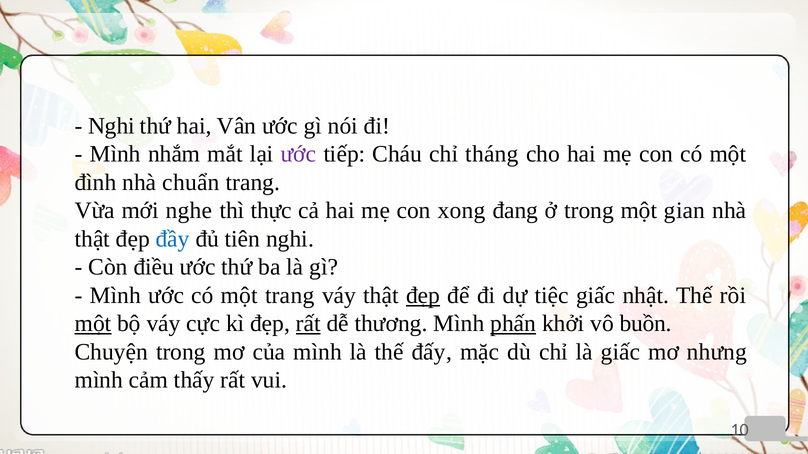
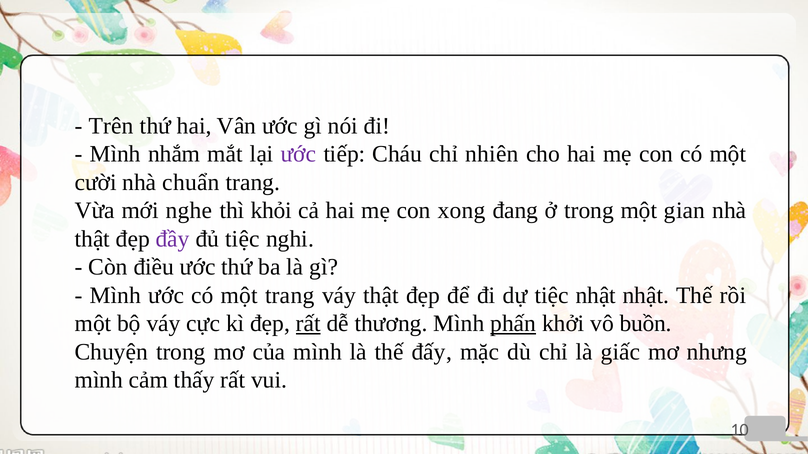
Nghi at (111, 126): Nghi -> Trên
tháng: tháng -> nhiên
đình: đình -> cười
thực: thực -> khỏi
đầy colour: blue -> purple
đủ tiên: tiên -> tiệc
đẹp at (423, 296) underline: present -> none
tiệc giấc: giấc -> nhật
một at (93, 324) underline: present -> none
